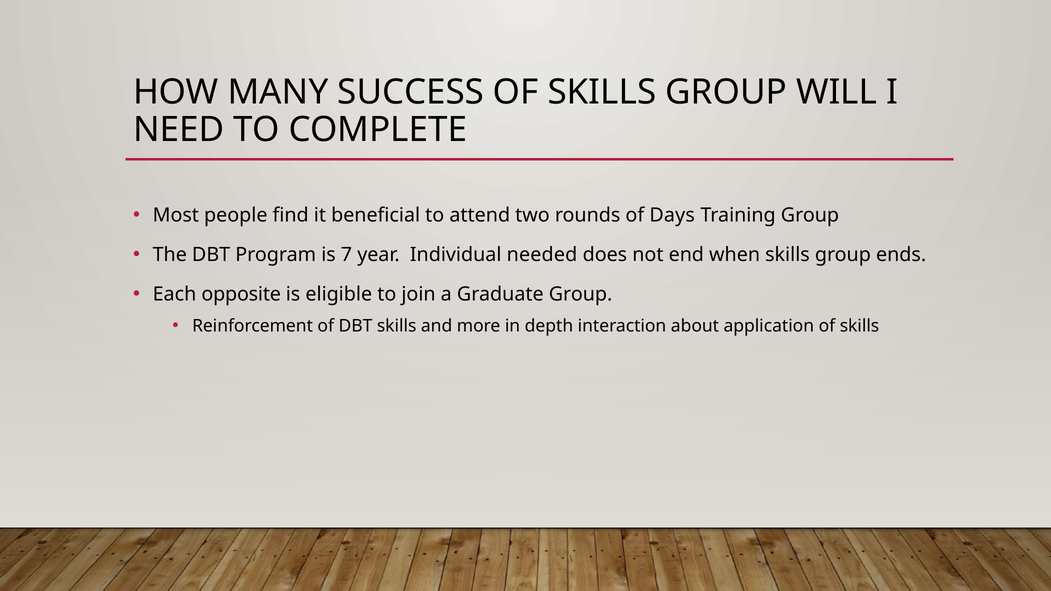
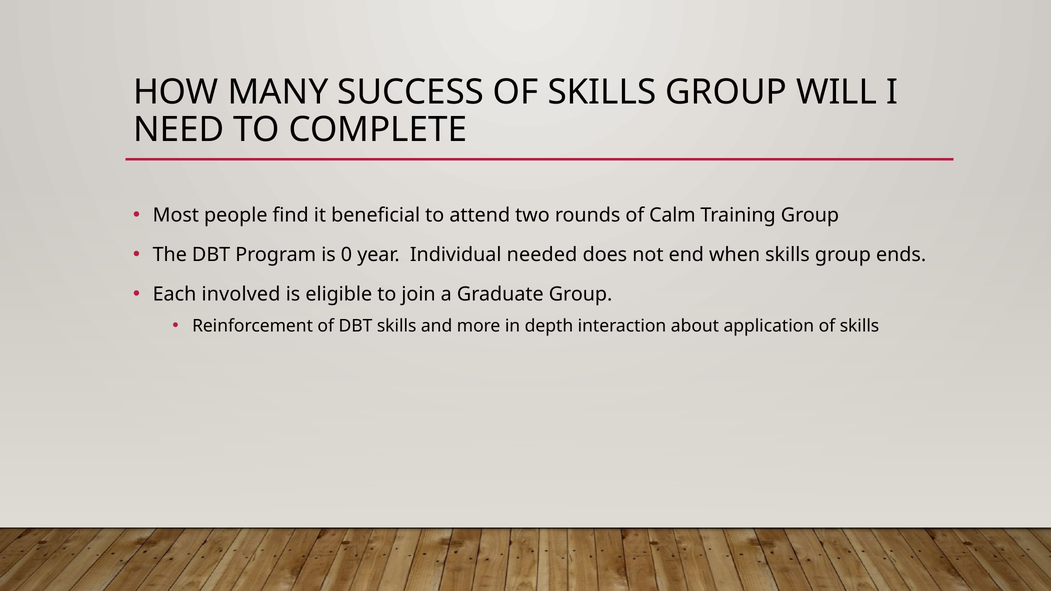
Days: Days -> Calm
7: 7 -> 0
opposite: opposite -> involved
